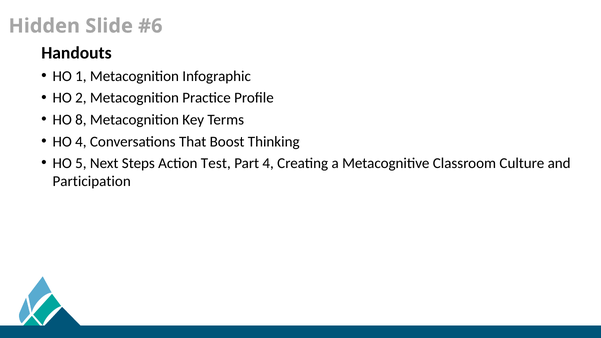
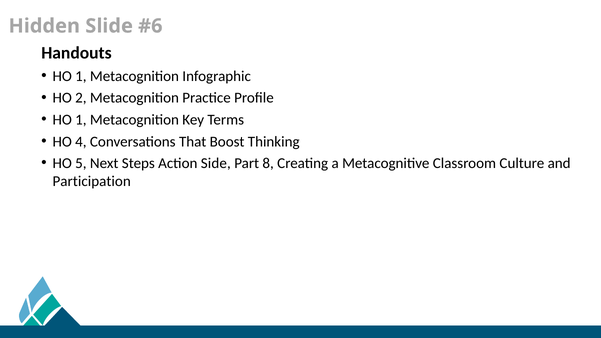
8 at (81, 120): 8 -> 1
Test: Test -> Side
Part 4: 4 -> 8
